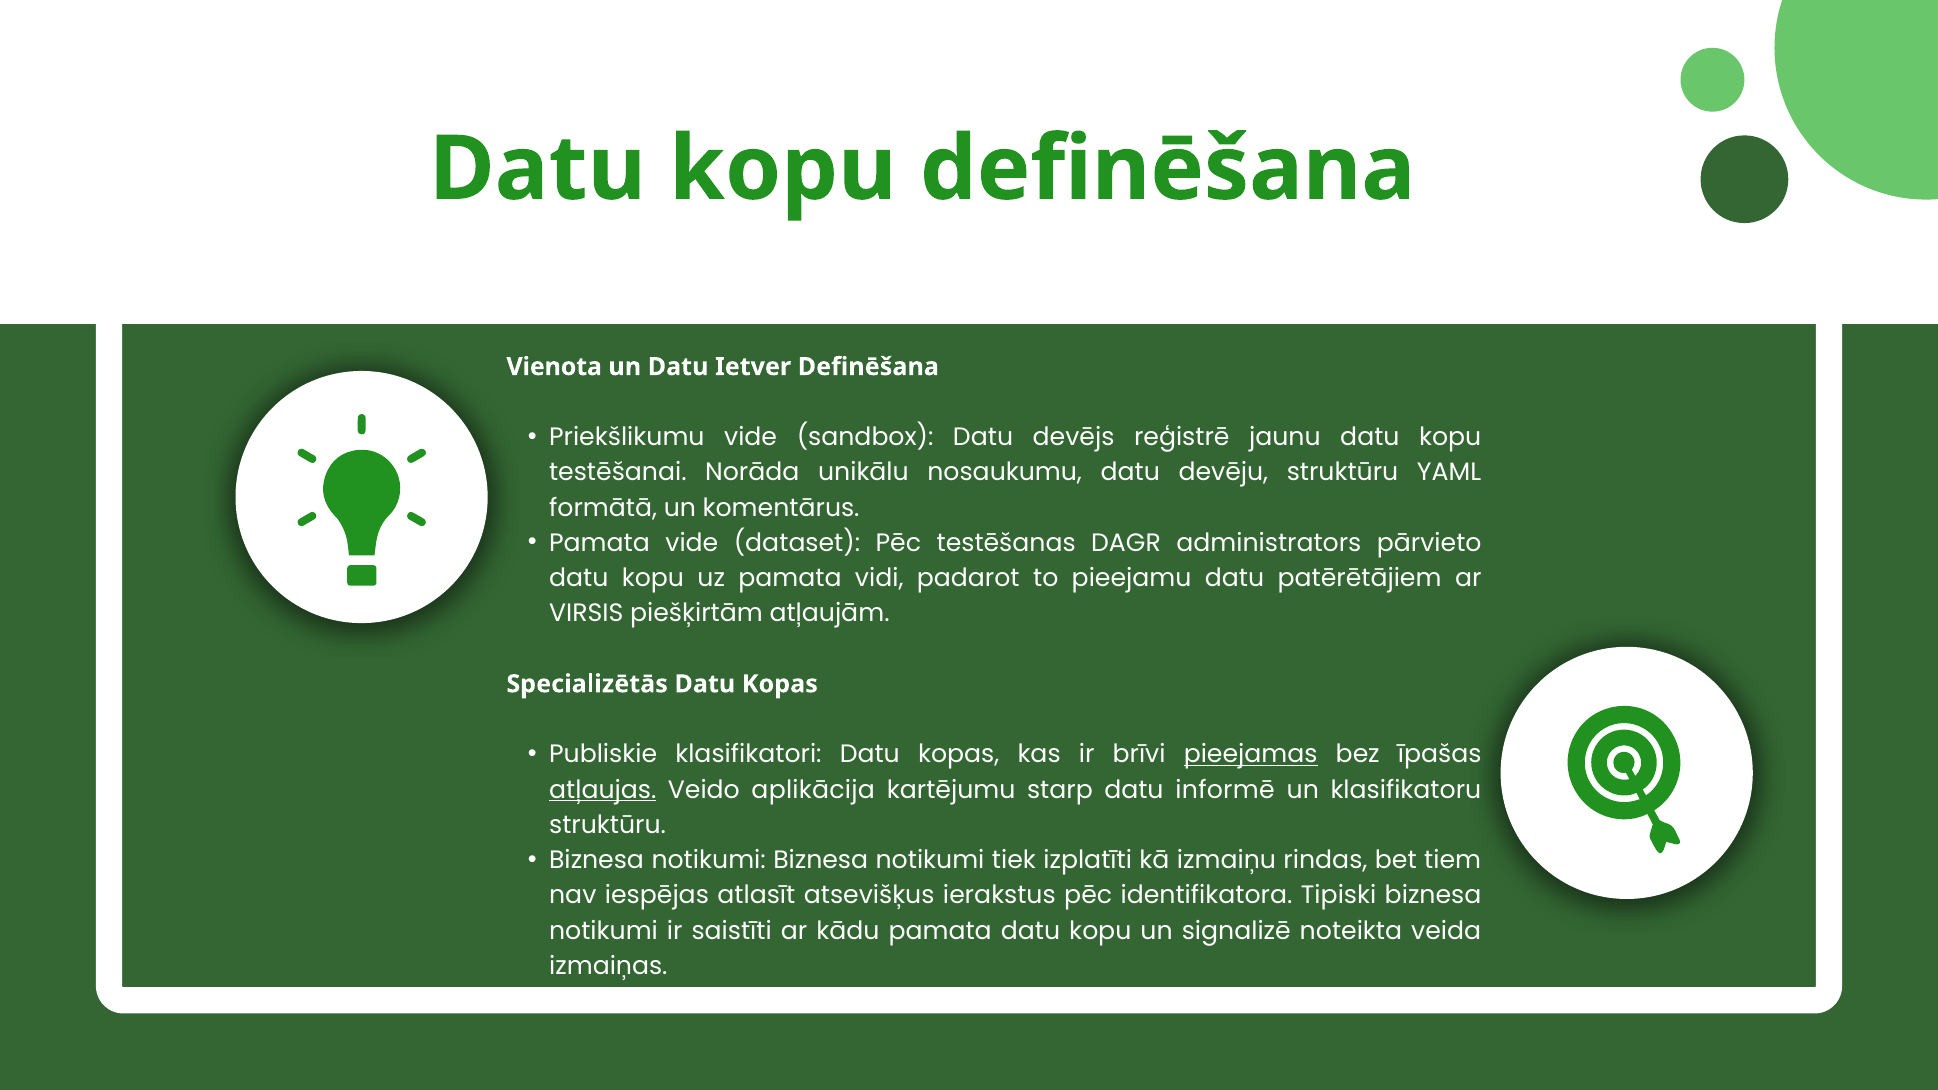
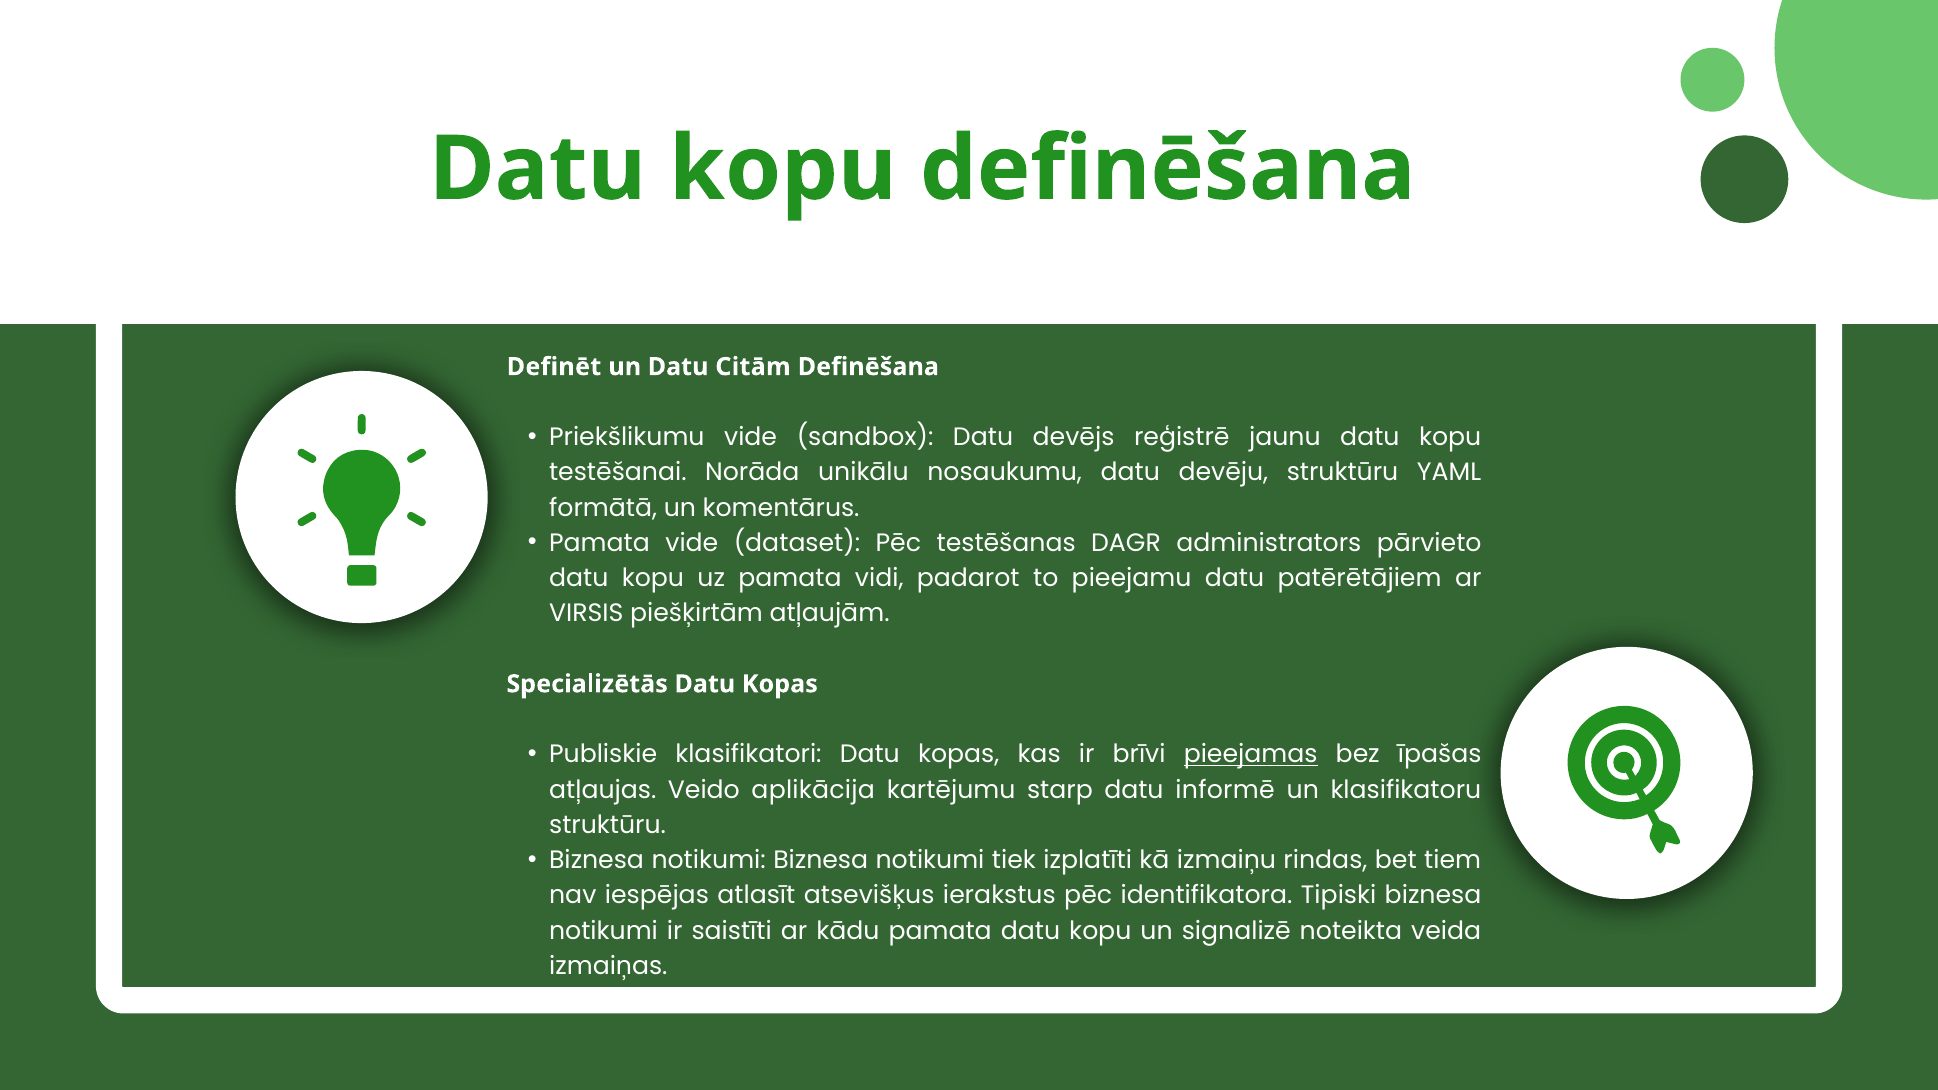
Vienota: Vienota -> Definēt
Ietver: Ietver -> Citām
atļaujas underline: present -> none
